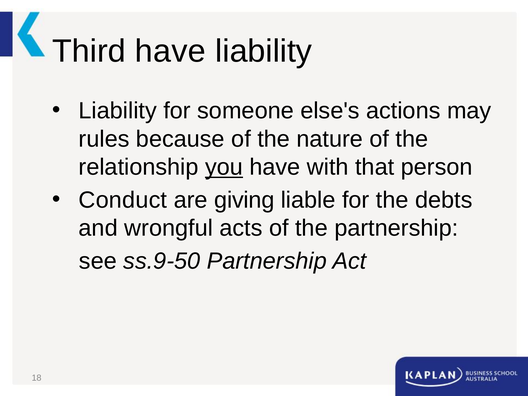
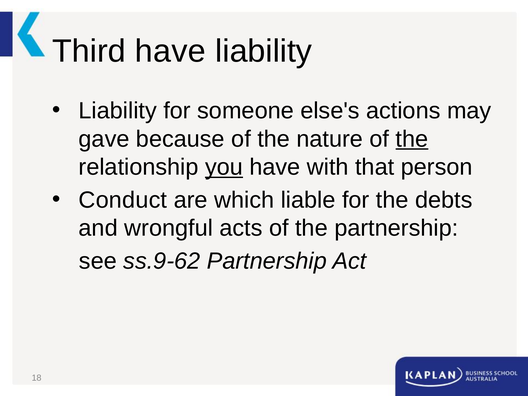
rules: rules -> gave
the at (412, 139) underline: none -> present
giving: giving -> which
ss.9-50: ss.9-50 -> ss.9-62
